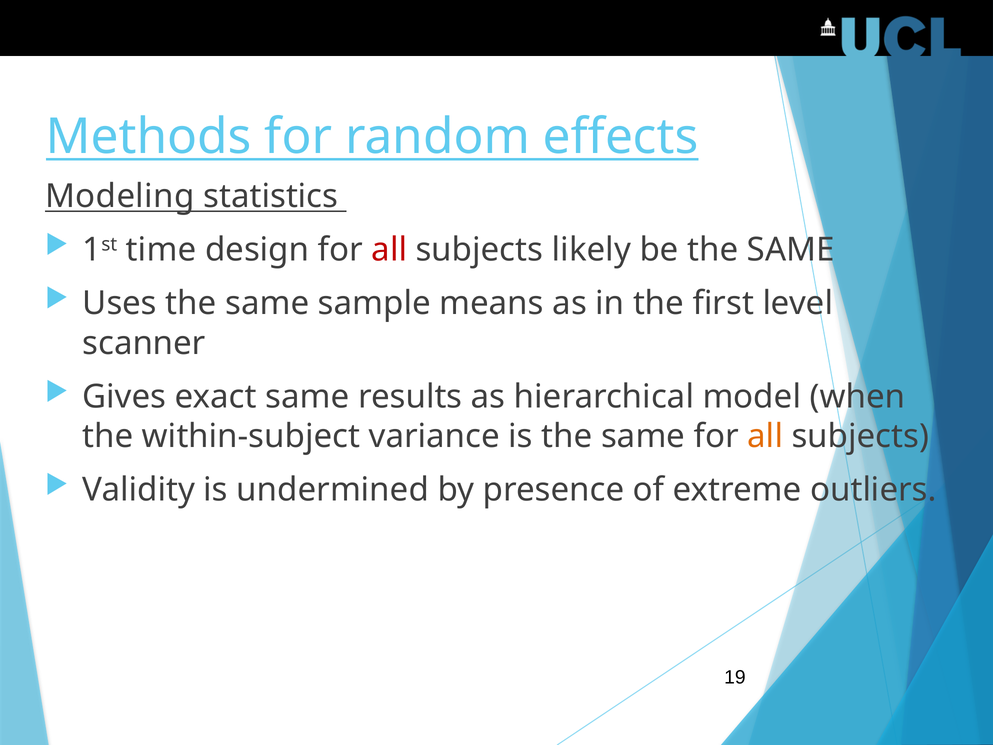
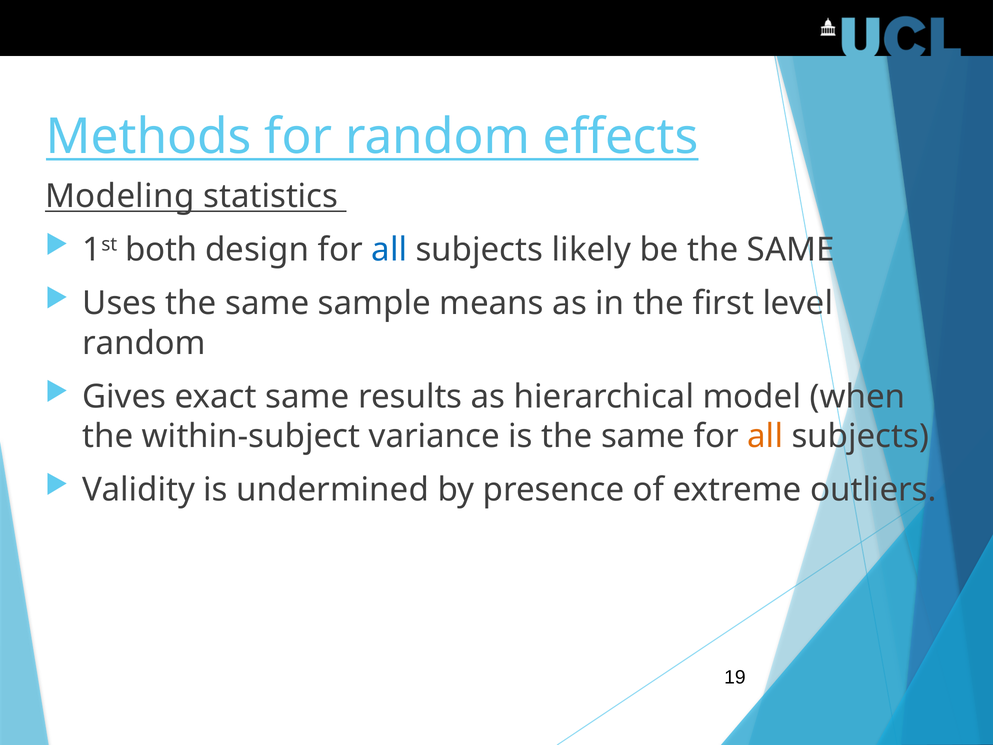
time: time -> both
all at (389, 250) colour: red -> blue
scanner at (144, 343): scanner -> random
